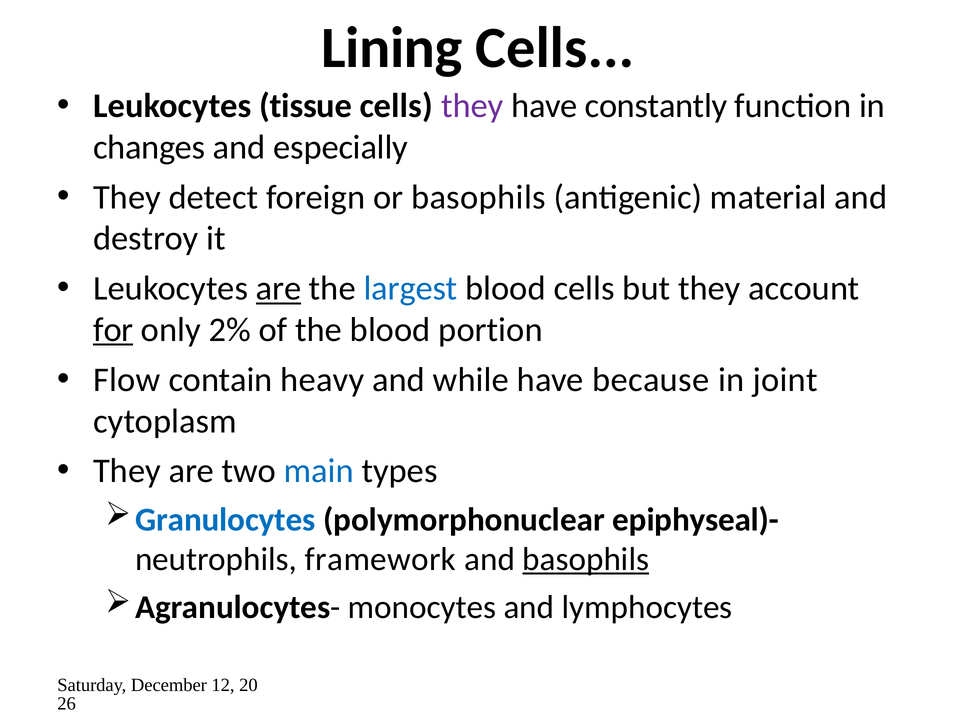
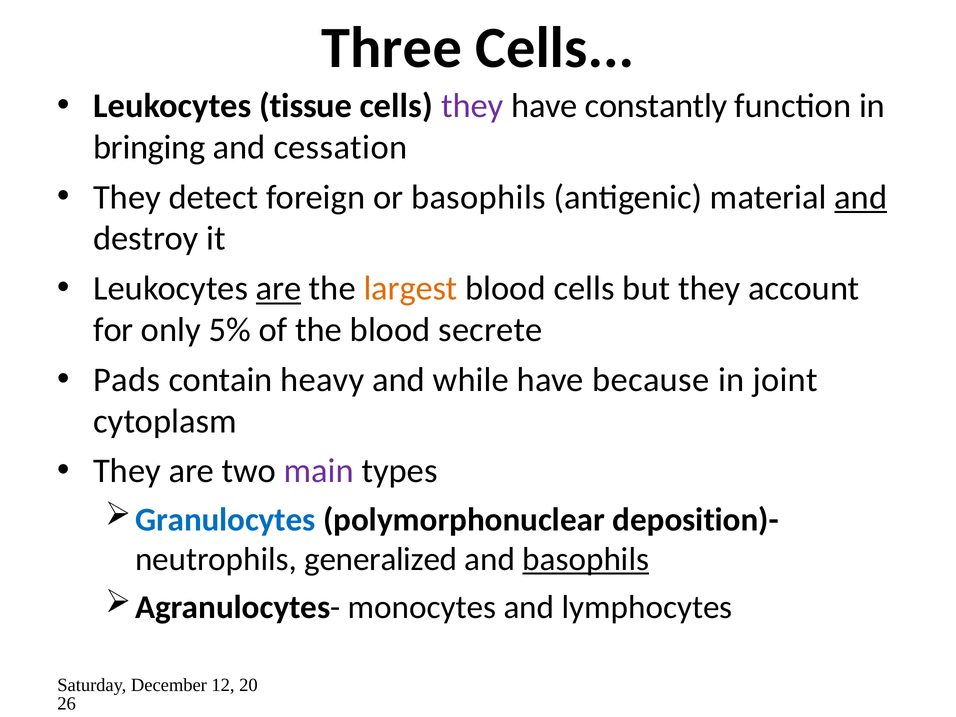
Lining: Lining -> Three
changes: changes -> bringing
especially: especially -> cessation
and at (861, 197) underline: none -> present
largest colour: blue -> orange
for underline: present -> none
2%: 2% -> 5%
portion: portion -> secrete
Flow: Flow -> Pads
main colour: blue -> purple
epiphyseal)-: epiphyseal)- -> deposition)-
framework: framework -> generalized
